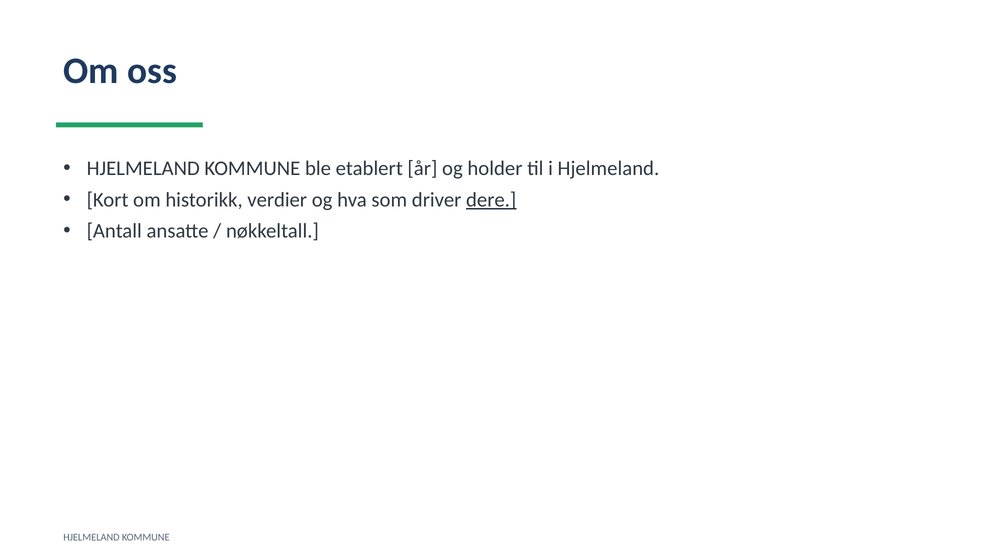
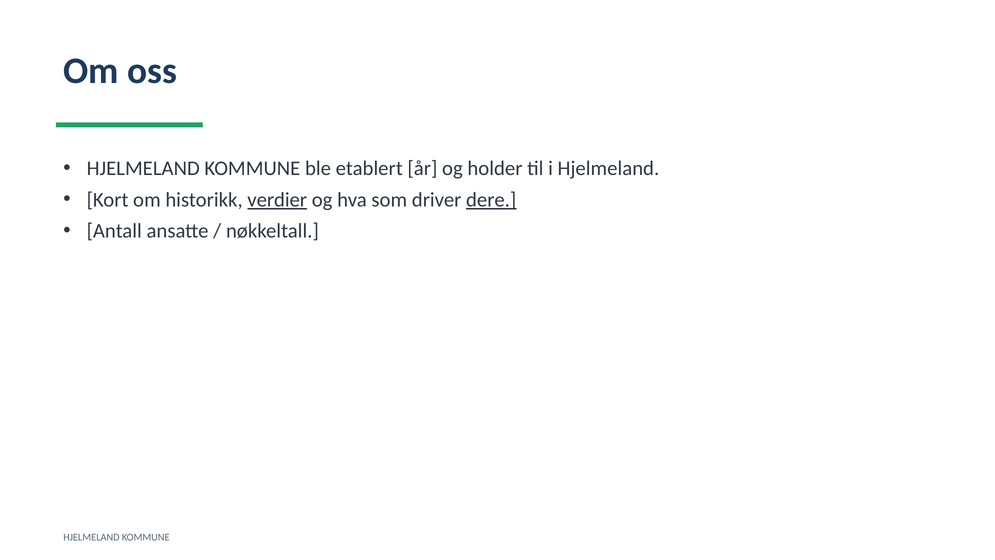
verdier underline: none -> present
